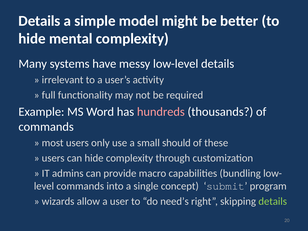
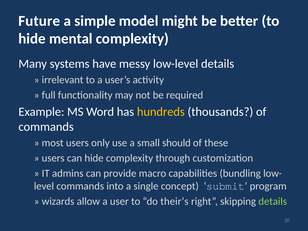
Details at (39, 21): Details -> Future
hundreds colour: pink -> yellow
need’s: need’s -> their’s
